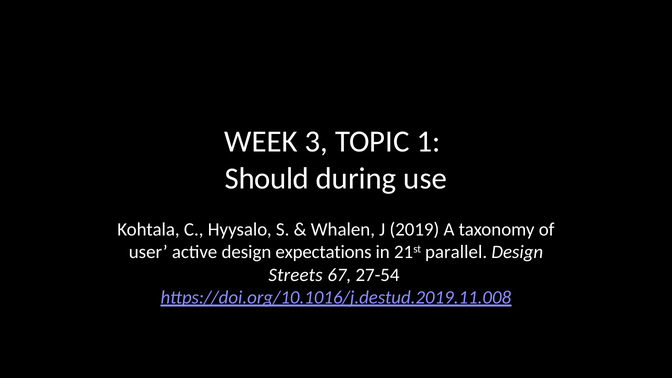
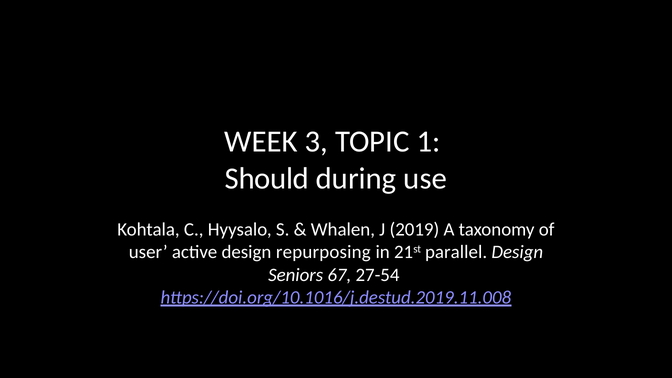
expectations: expectations -> repurposing
Streets: Streets -> Seniors
